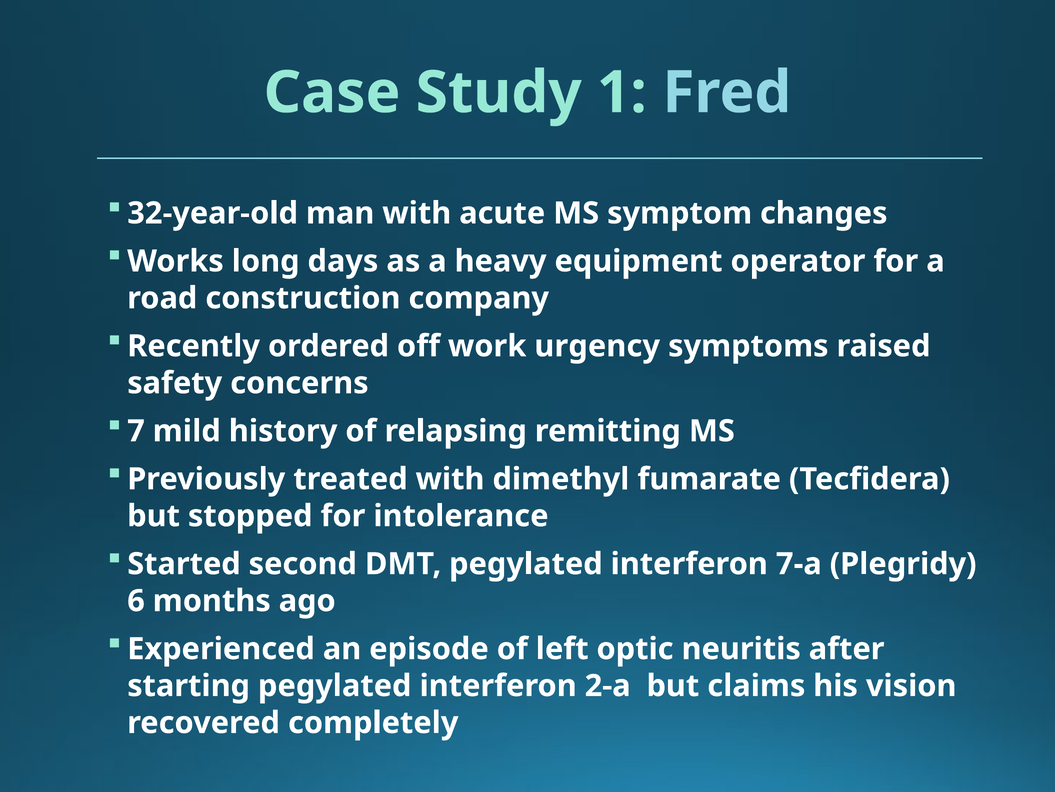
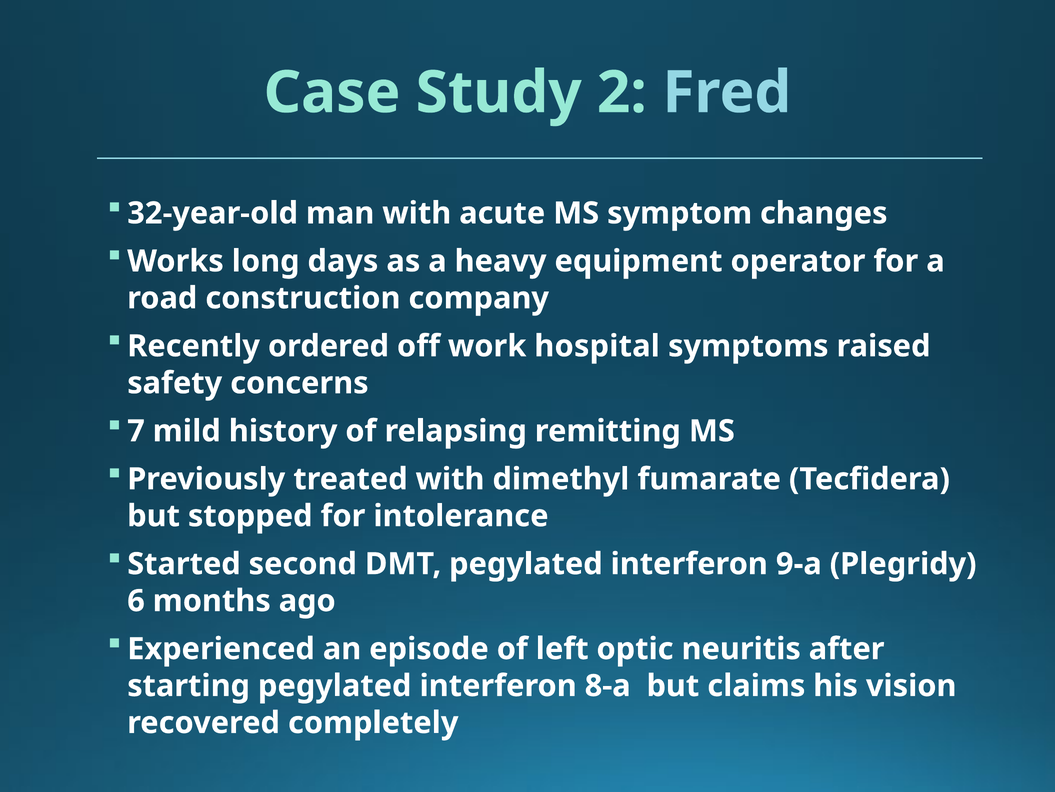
1: 1 -> 2
urgency: urgency -> hospital
7-a: 7-a -> 9-a
2-a: 2-a -> 8-a
